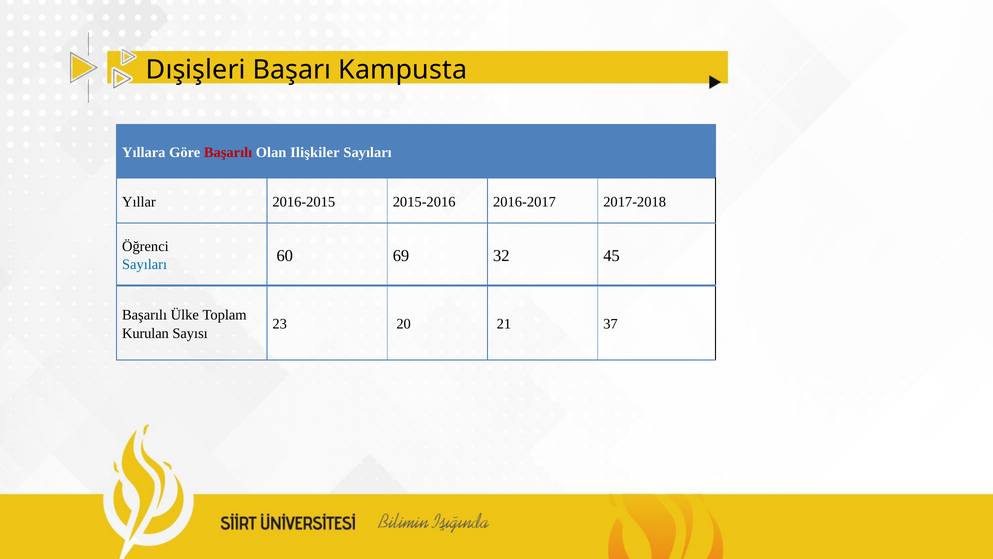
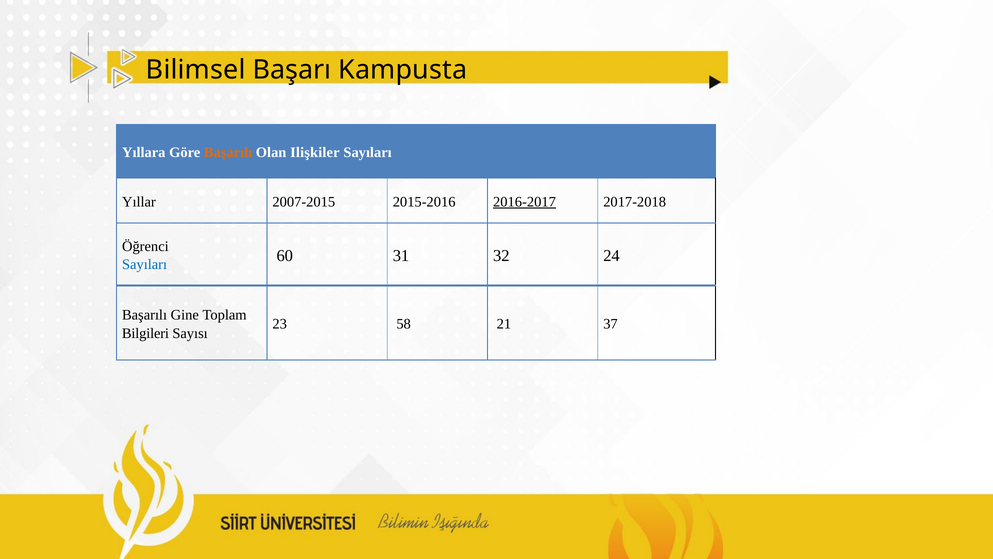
Dışişleri: Dışişleri -> Bilimsel
Başarılı at (228, 152) colour: red -> orange
2016-2015: 2016-2015 -> 2007-2015
2016-2017 underline: none -> present
69: 69 -> 31
45: 45 -> 24
Ülke: Ülke -> Gine
20: 20 -> 58
Kurulan: Kurulan -> Bilgileri
